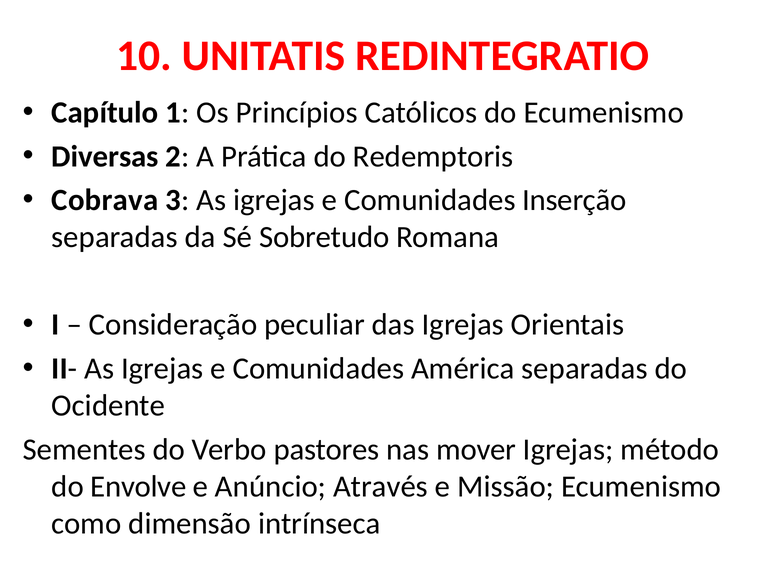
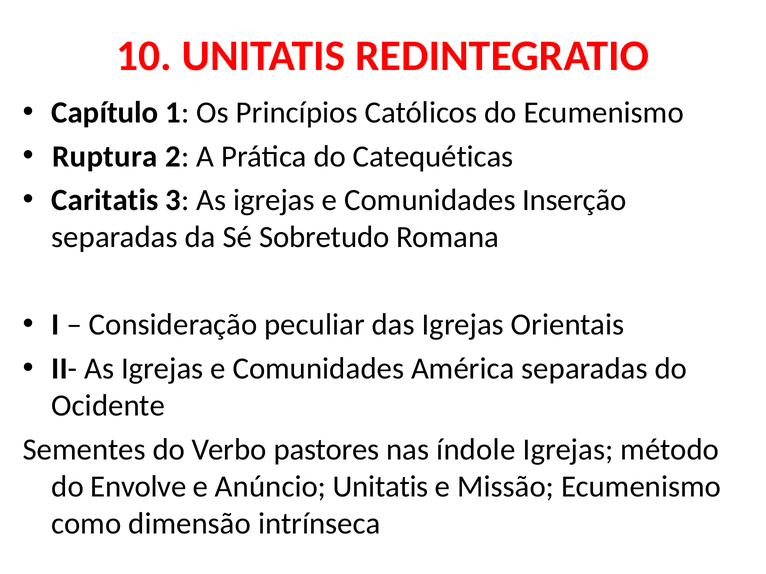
Diversas: Diversas -> Ruptura
Redemptoris: Redemptoris -> Catequéticas
Cobrava: Cobrava -> Caritatis
mover: mover -> índole
Anúncio Através: Através -> Unitatis
